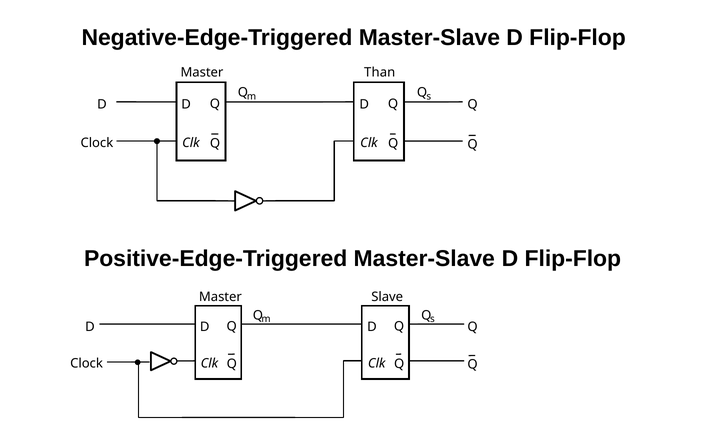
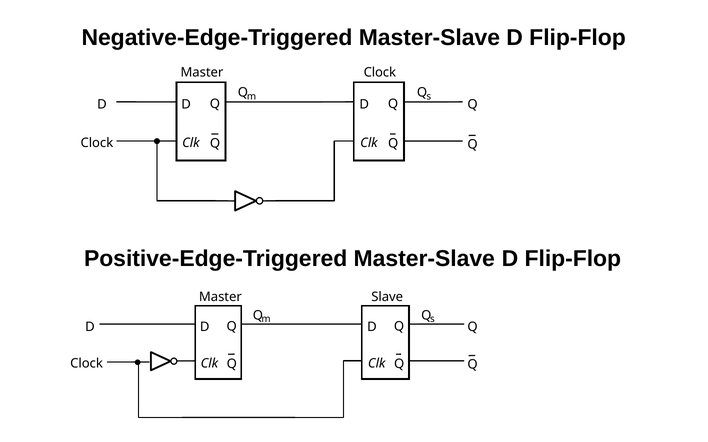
Master Than: Than -> Clock
